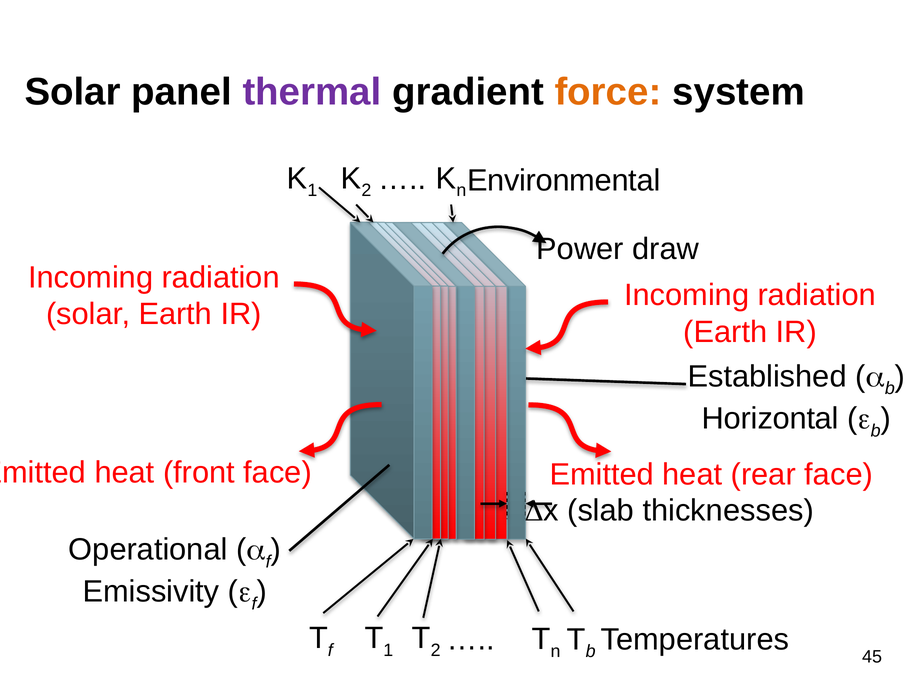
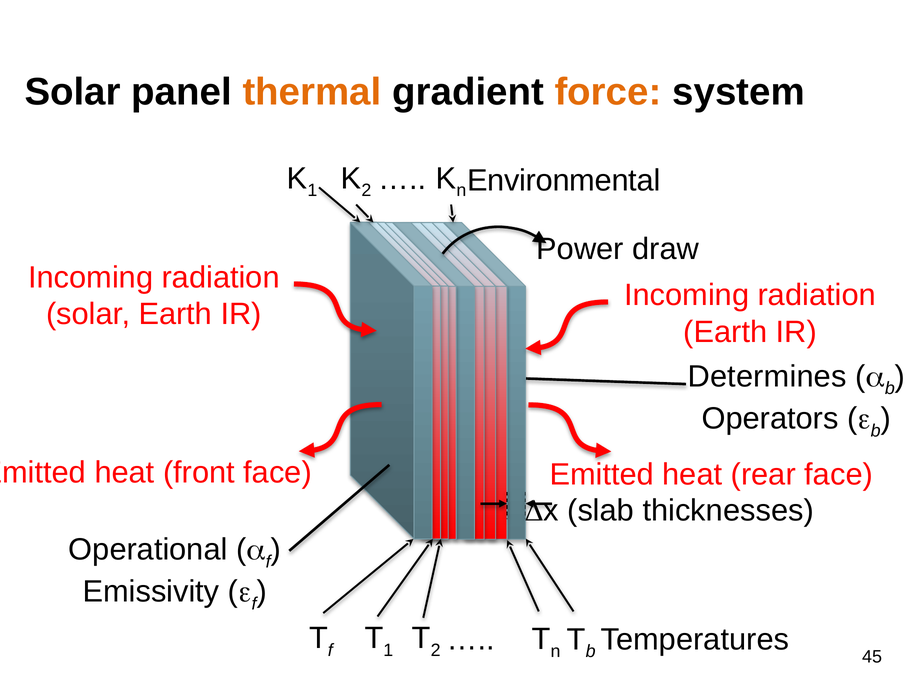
thermal colour: purple -> orange
Established: Established -> Determines
Horizontal: Horizontal -> Operators
